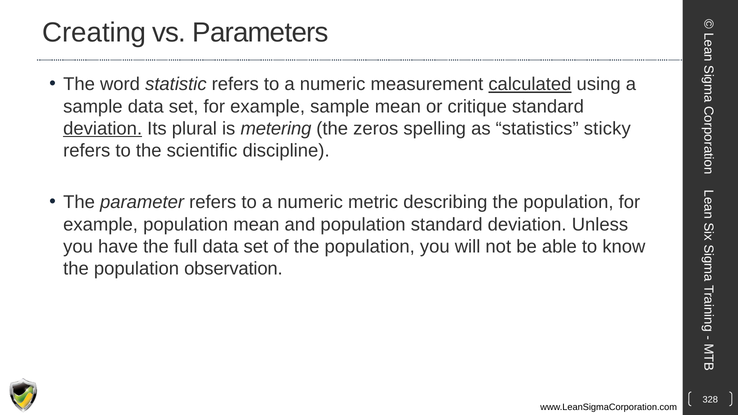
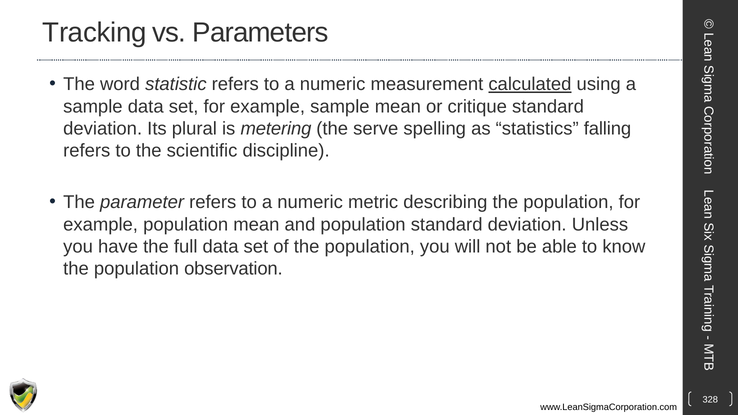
Creating: Creating -> Tracking
deviation at (103, 129) underline: present -> none
zeros: zeros -> serve
sticky: sticky -> falling
